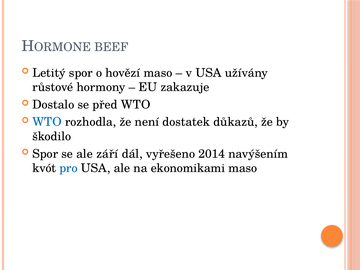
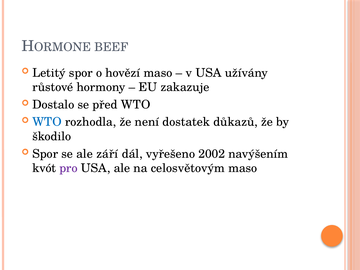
2014: 2014 -> 2002
pro colour: blue -> purple
ekonomikami: ekonomikami -> celosvětovým
